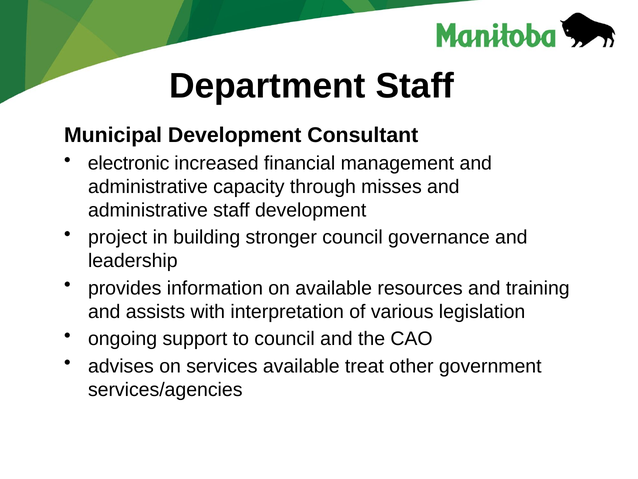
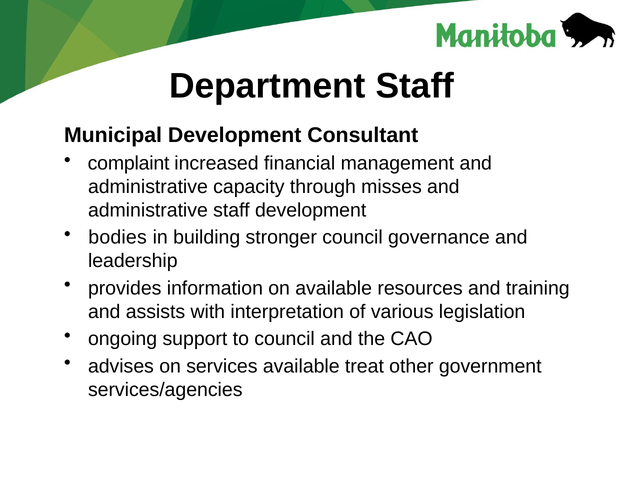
electronic: electronic -> complaint
project: project -> bodies
